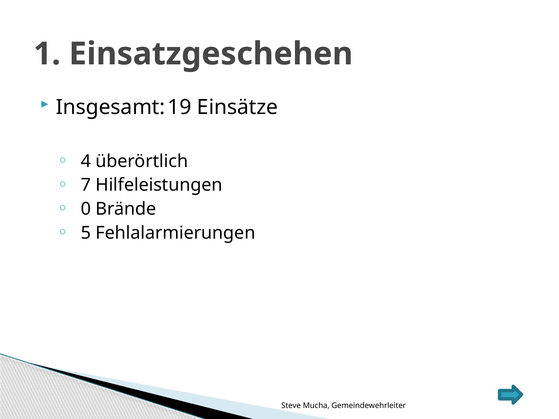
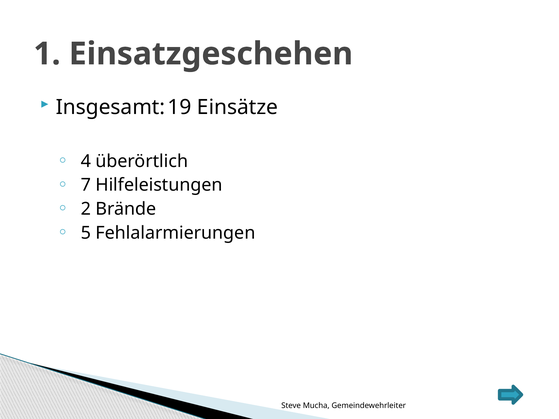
0: 0 -> 2
